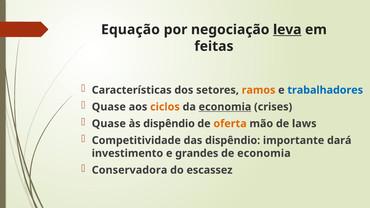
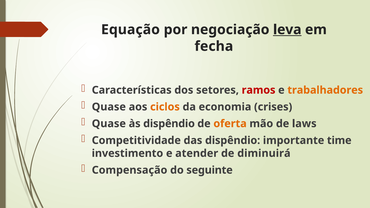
feitas: feitas -> fecha
ramos colour: orange -> red
trabalhadores colour: blue -> orange
economia at (225, 107) underline: present -> none
dará: dará -> time
grandes: grandes -> atender
de economia: economia -> diminuirá
Conservadora: Conservadora -> Compensação
escassez: escassez -> seguinte
